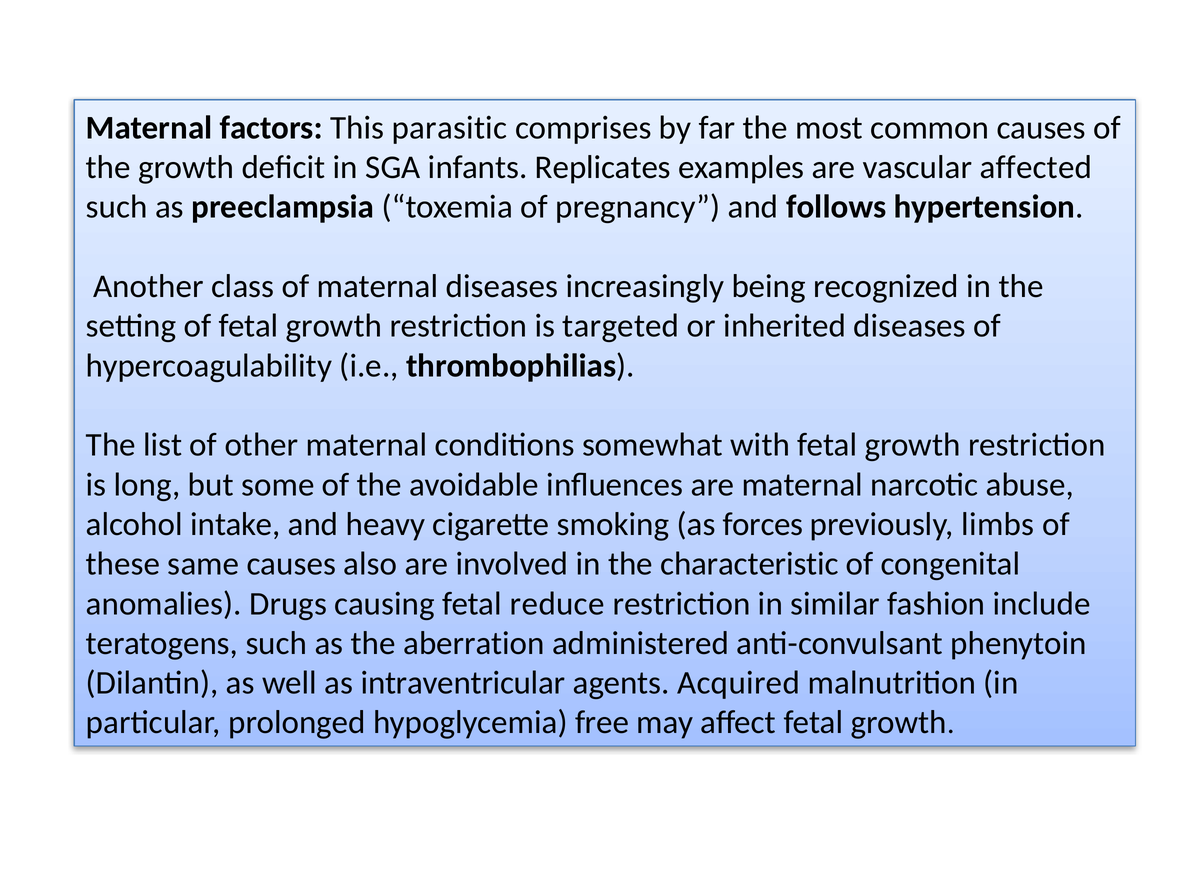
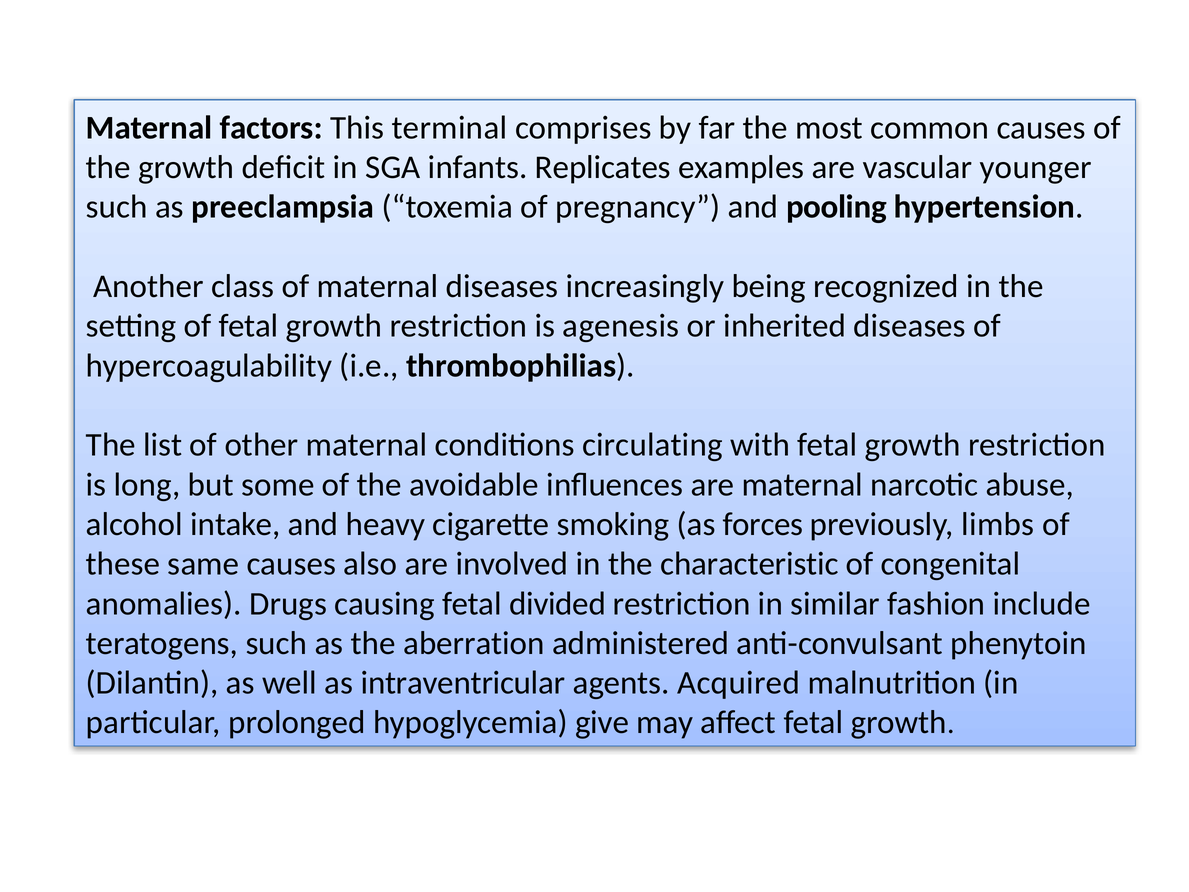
parasitic: parasitic -> terminal
affected: affected -> younger
follows: follows -> pooling
targeted: targeted -> agenesis
somewhat: somewhat -> circulating
reduce: reduce -> divided
free: free -> give
